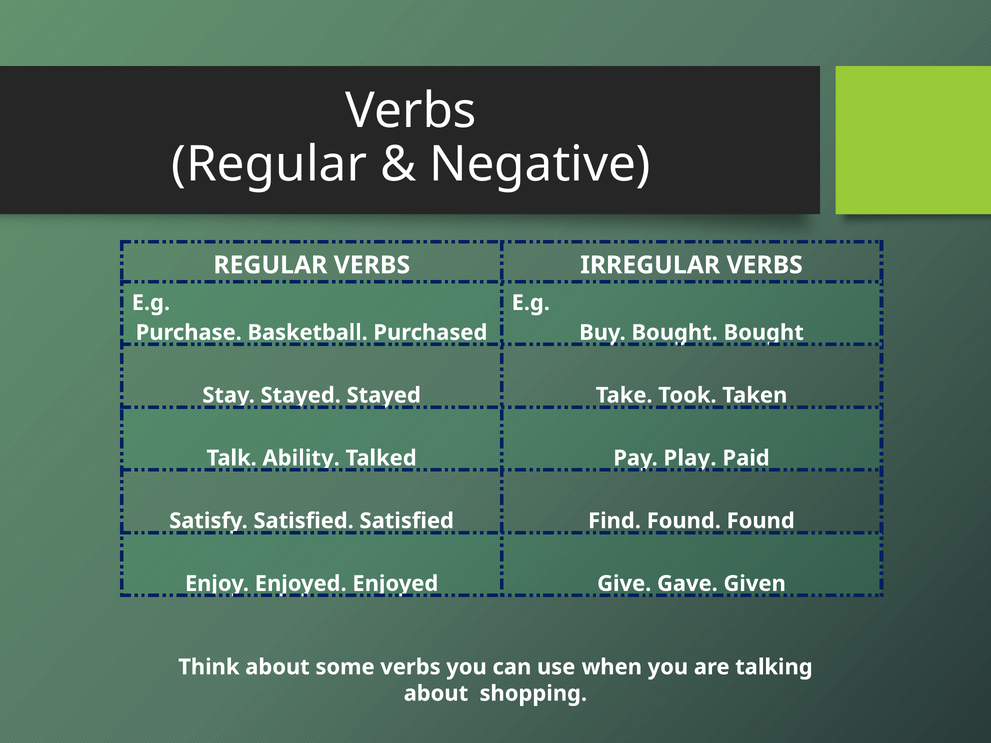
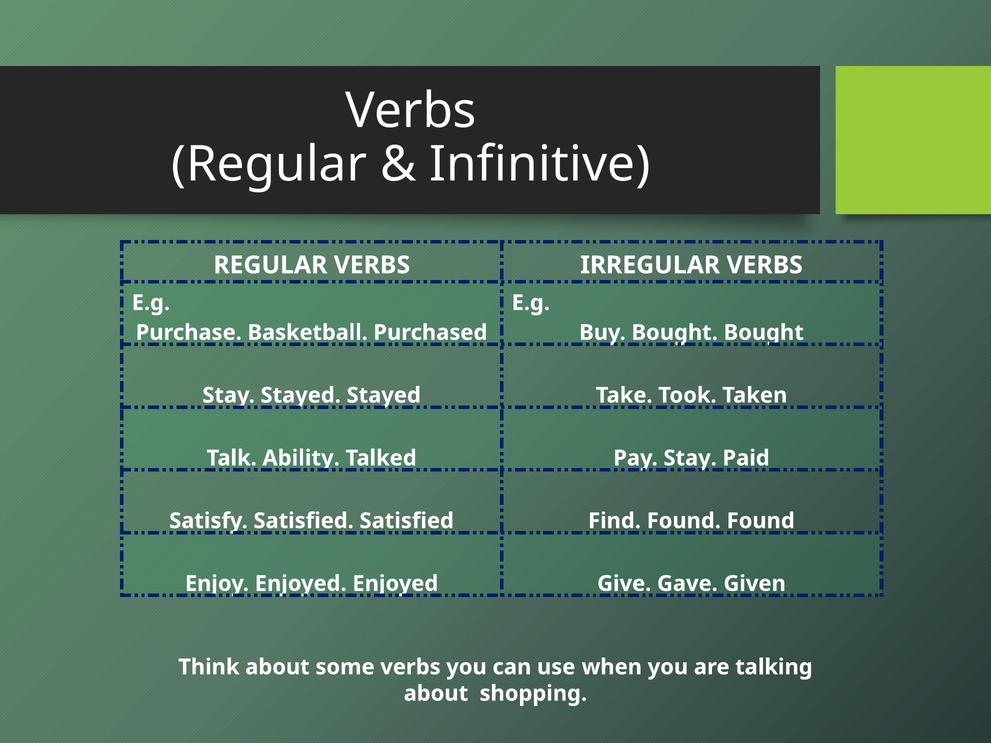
Negative: Negative -> Infinitive
Pay Play: Play -> Stay
